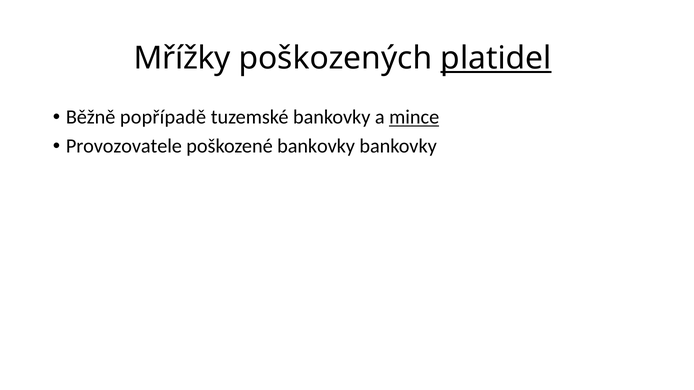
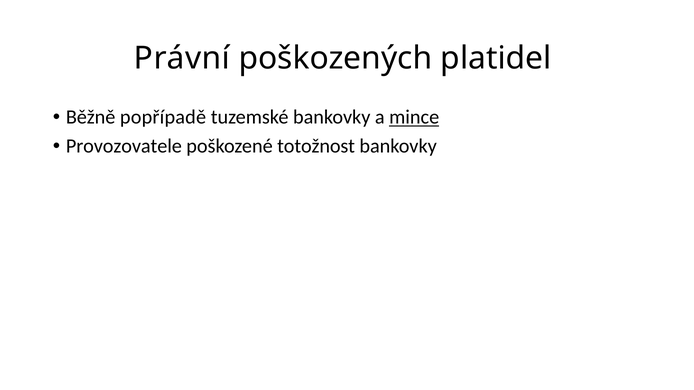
Mřížky: Mřížky -> Právní
platidel underline: present -> none
poškozené bankovky: bankovky -> totožnost
